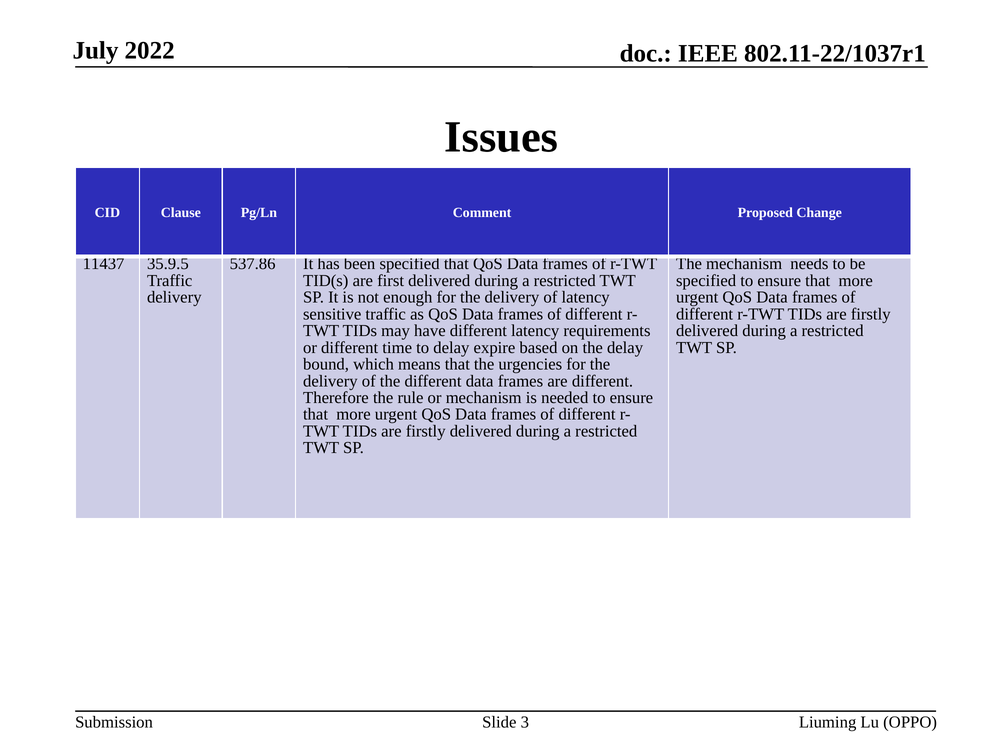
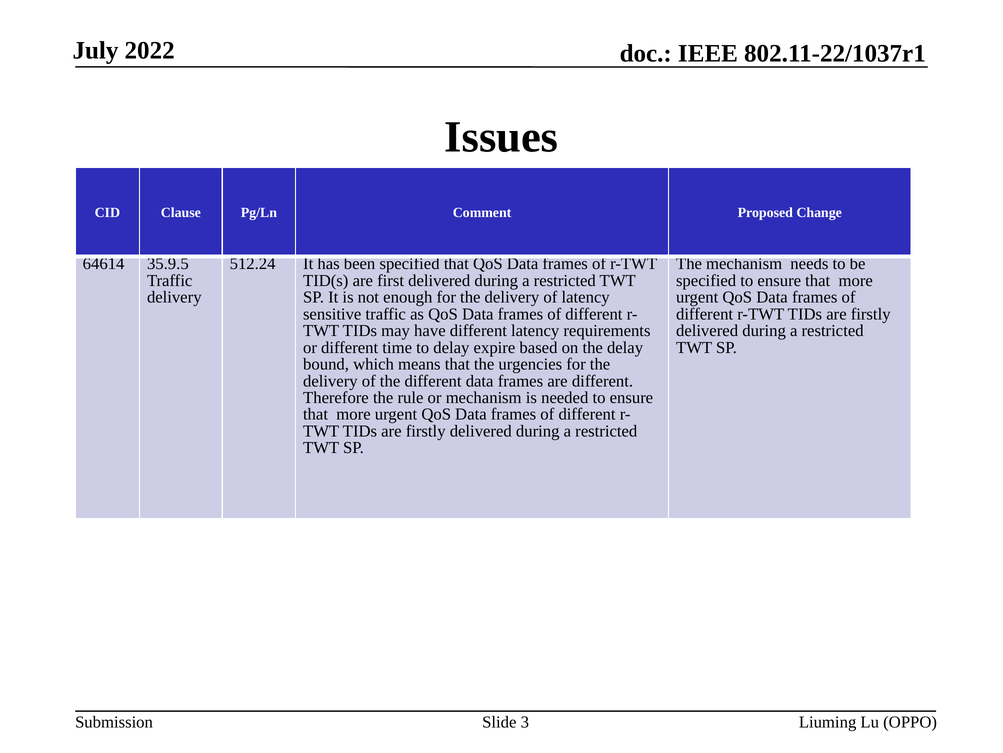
11437: 11437 -> 64614
537.86: 537.86 -> 512.24
